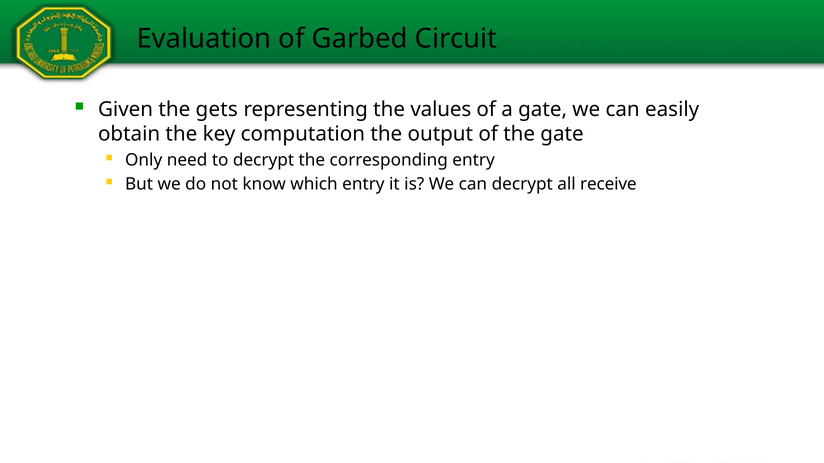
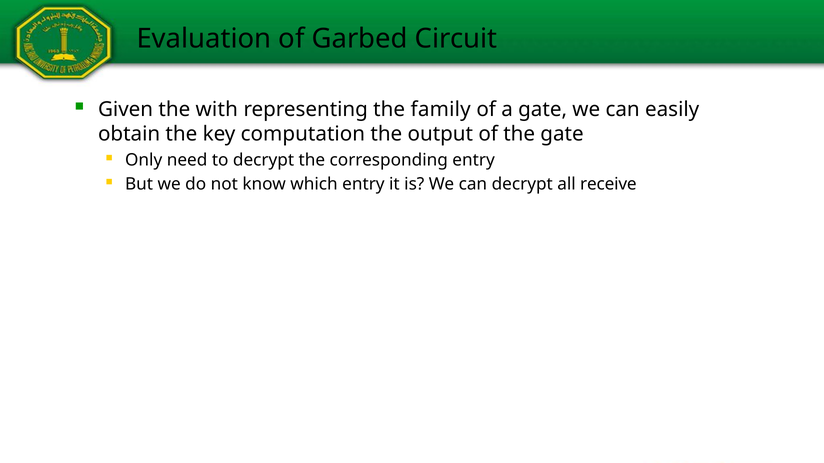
gets: gets -> with
values: values -> family
